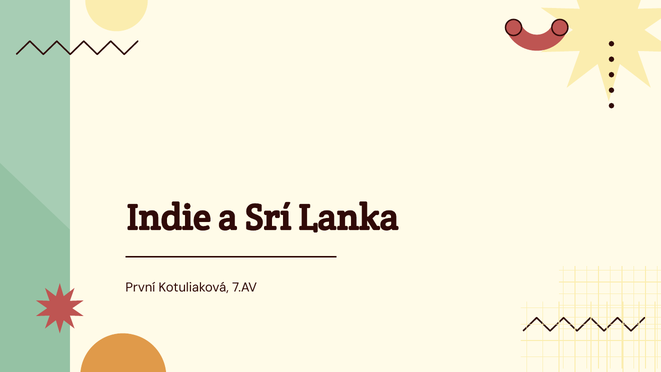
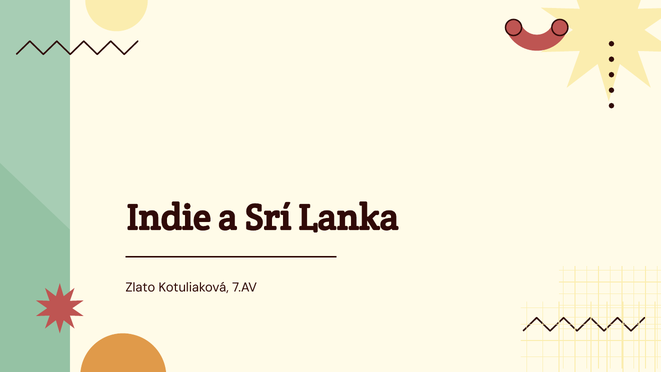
První: První -> Zlato
